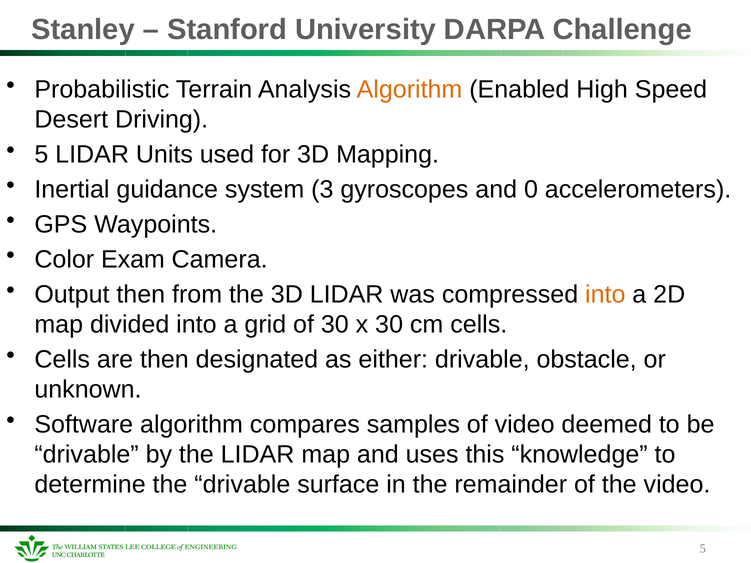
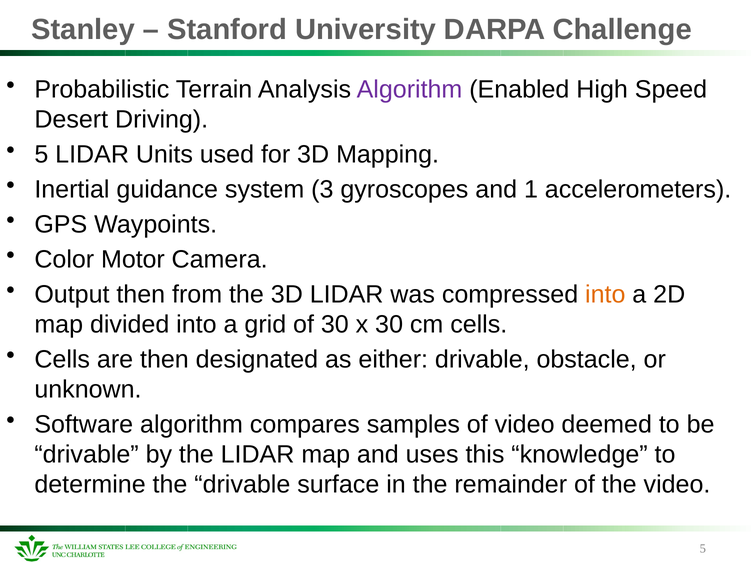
Algorithm at (410, 89) colour: orange -> purple
0: 0 -> 1
Exam: Exam -> Motor
